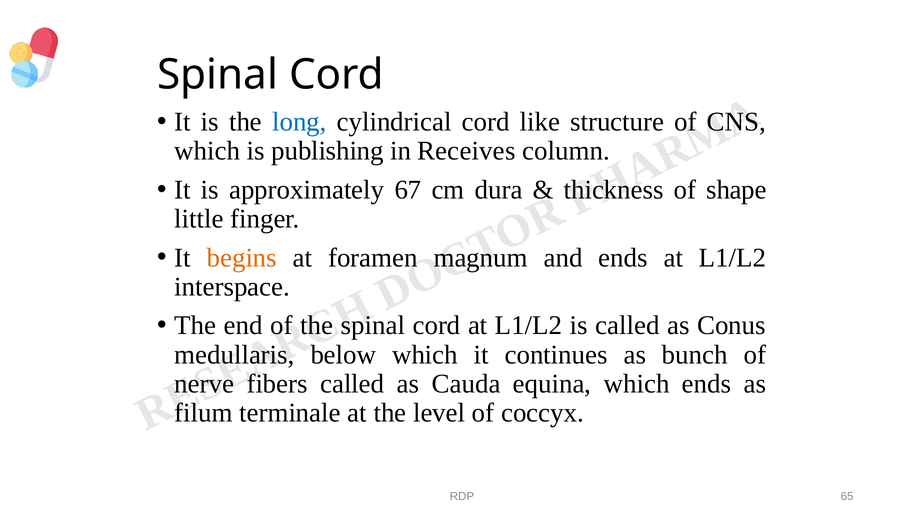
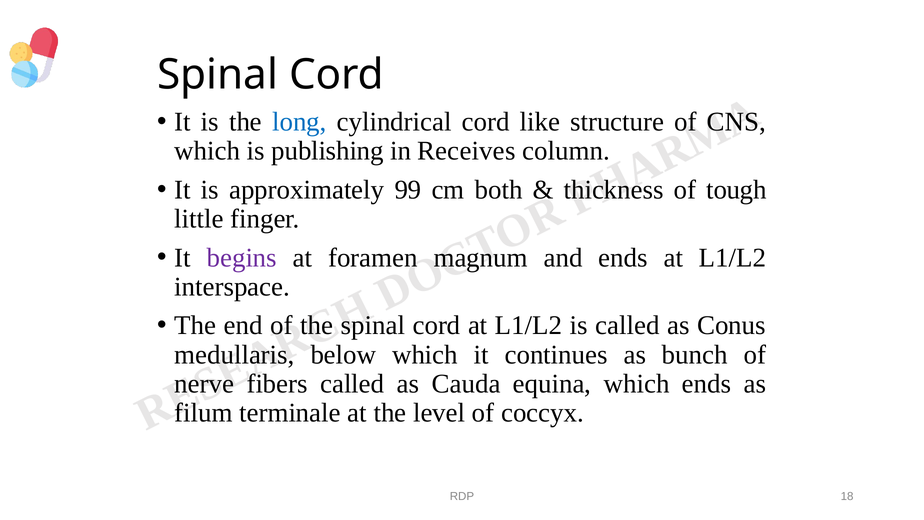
67: 67 -> 99
dura: dura -> both
shape: shape -> tough
begins colour: orange -> purple
65: 65 -> 18
